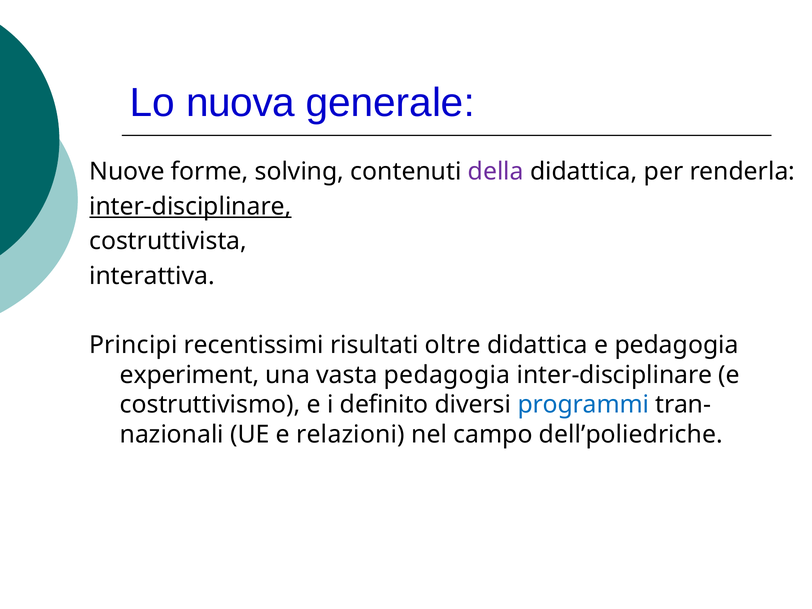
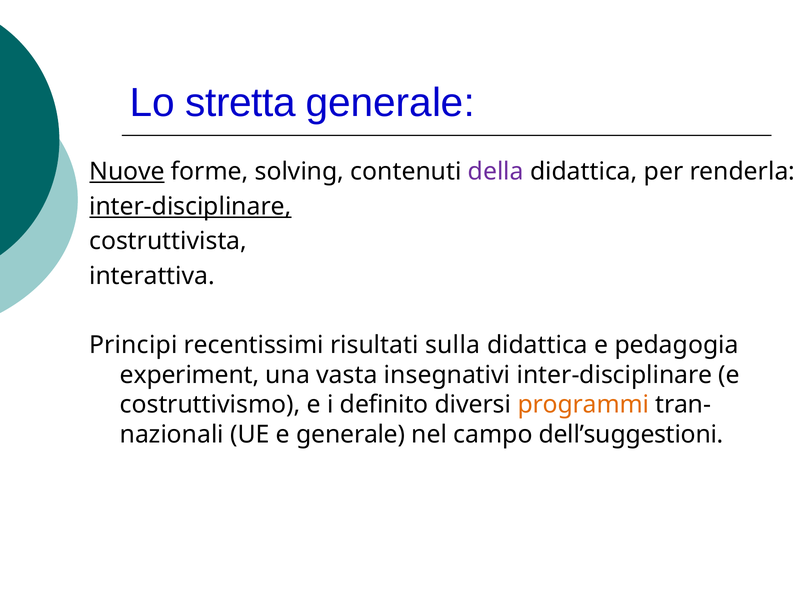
nuova: nuova -> stretta
Nuove underline: none -> present
oltre: oltre -> sulla
vasta pedagogia: pedagogia -> insegnativi
programmi colour: blue -> orange
e relazioni: relazioni -> generale
dell’poliedriche: dell’poliedriche -> dell’suggestioni
